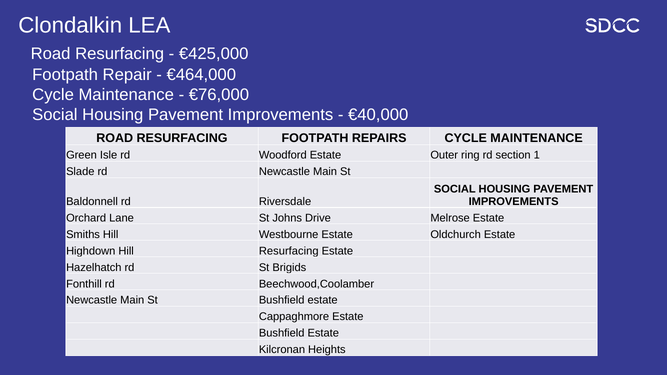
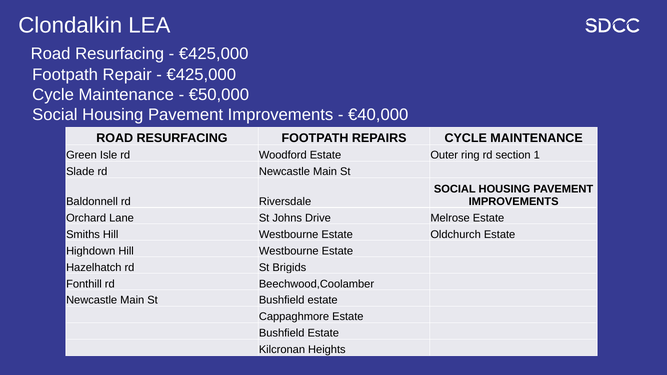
€464,000 at (201, 75): €464,000 -> €425,000
€76,000: €76,000 -> €50,000
Highdown Hill Resurfacing: Resurfacing -> Westbourne
